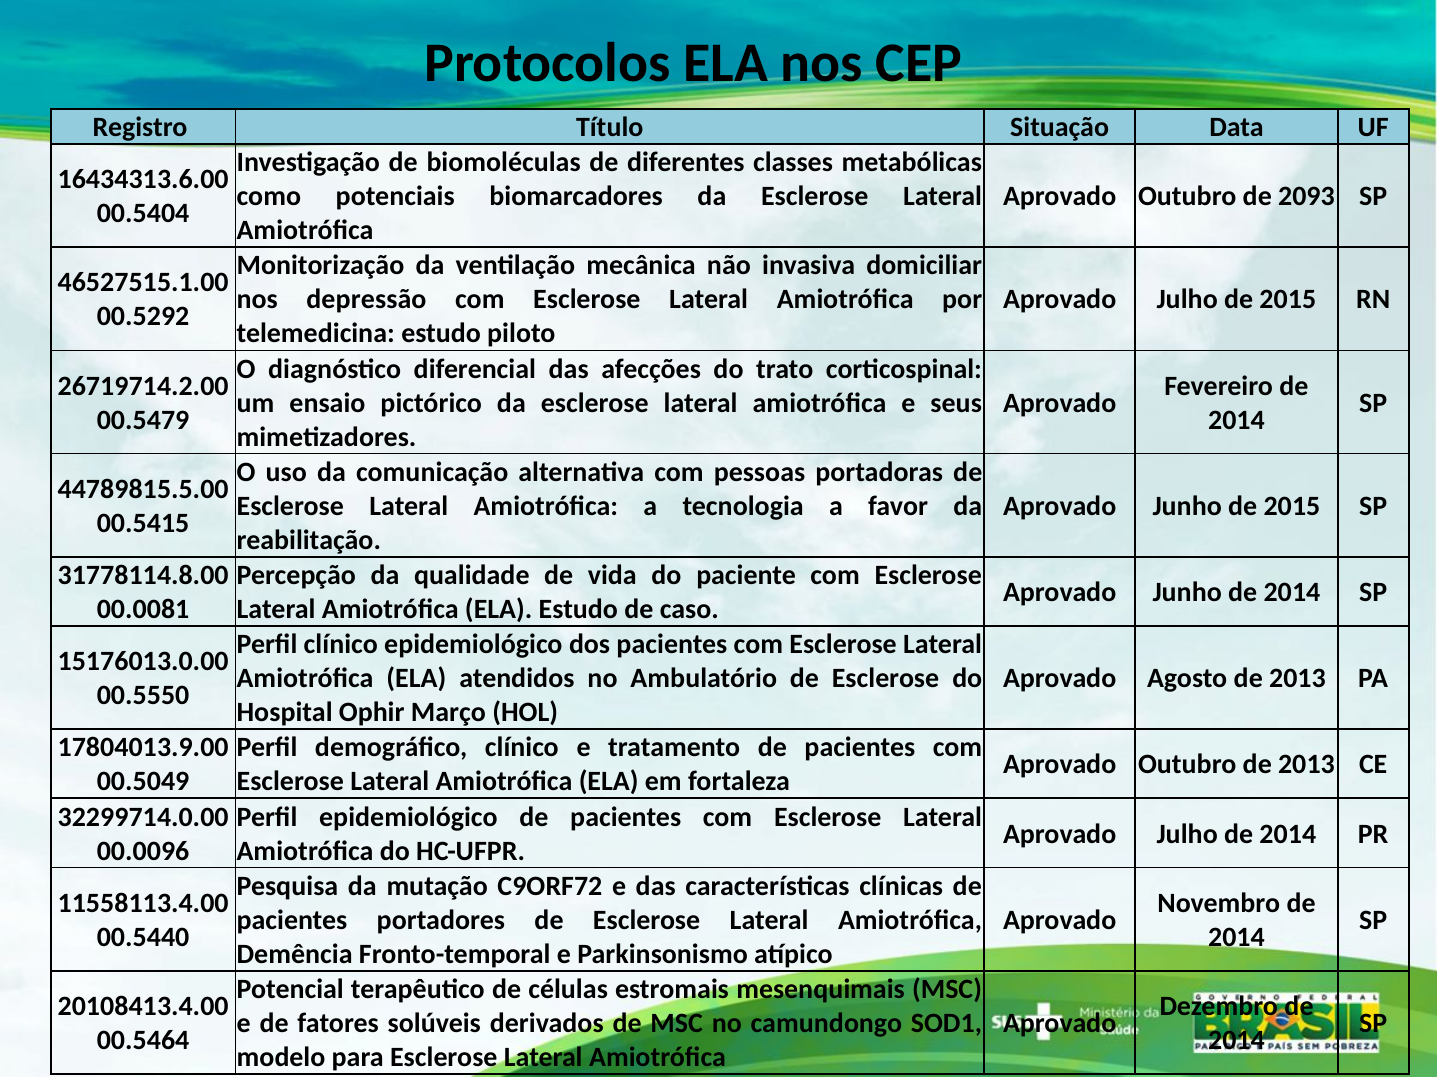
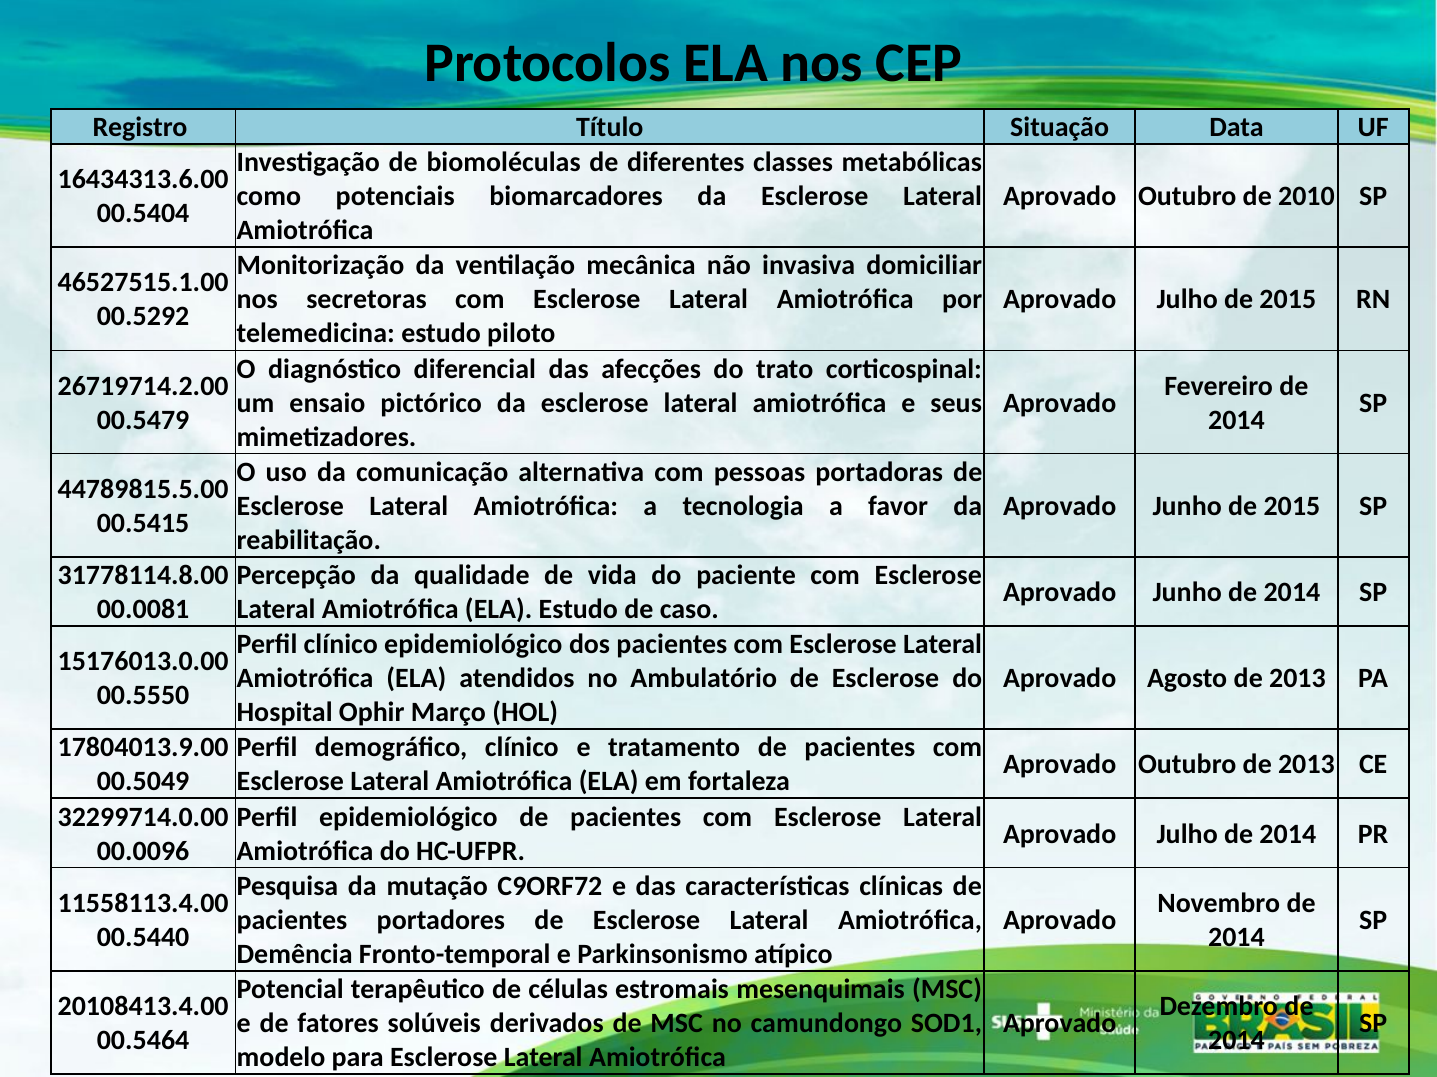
2093: 2093 -> 2010
depressão: depressão -> secretoras
